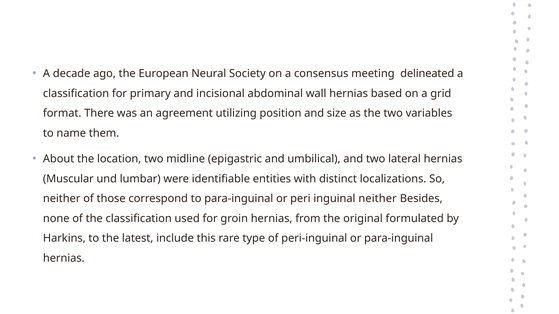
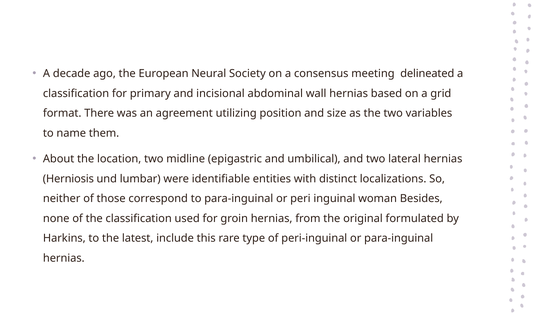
Muscular: Muscular -> Herniosis
inguinal neither: neither -> woman
